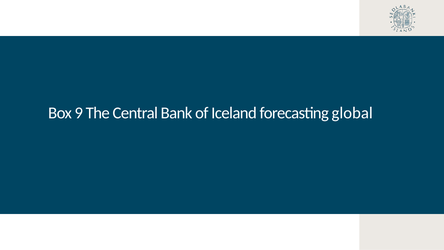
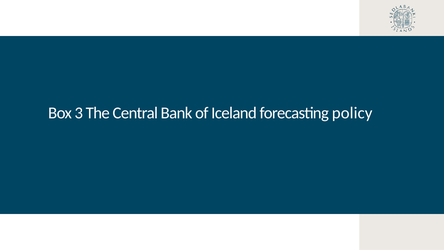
9: 9 -> 3
global: global -> policy
